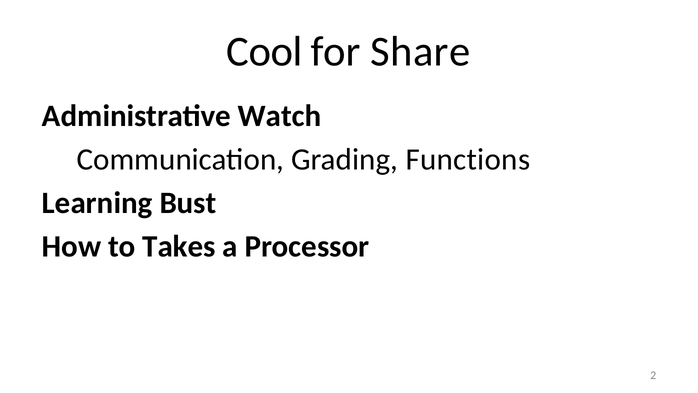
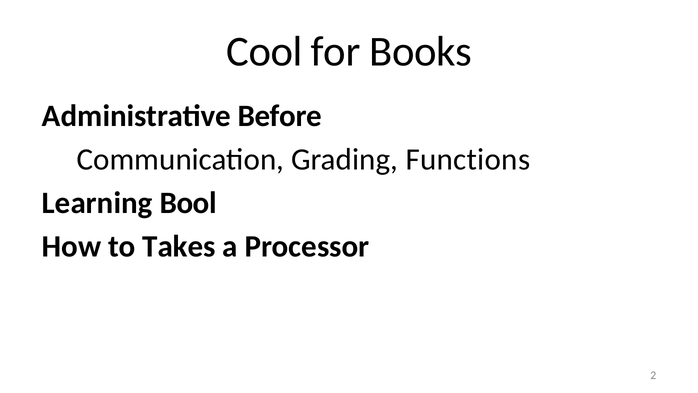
Share: Share -> Books
Watch: Watch -> Before
Bust: Bust -> Bool
